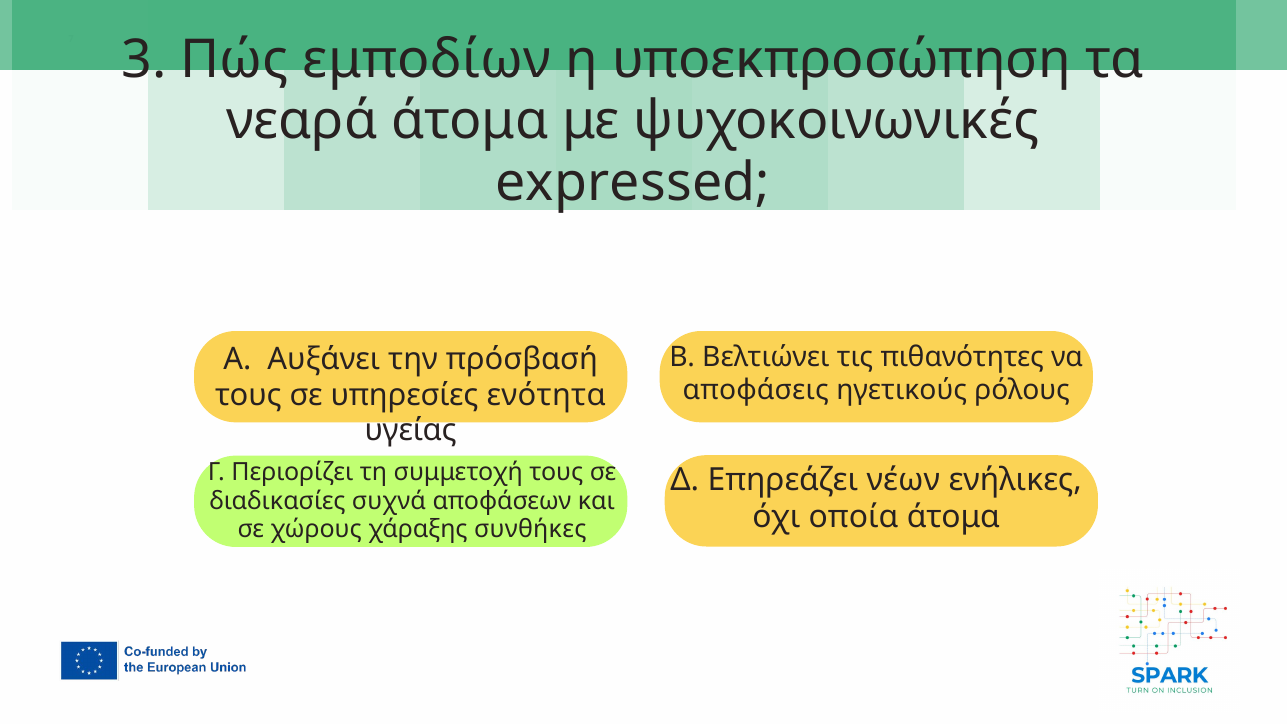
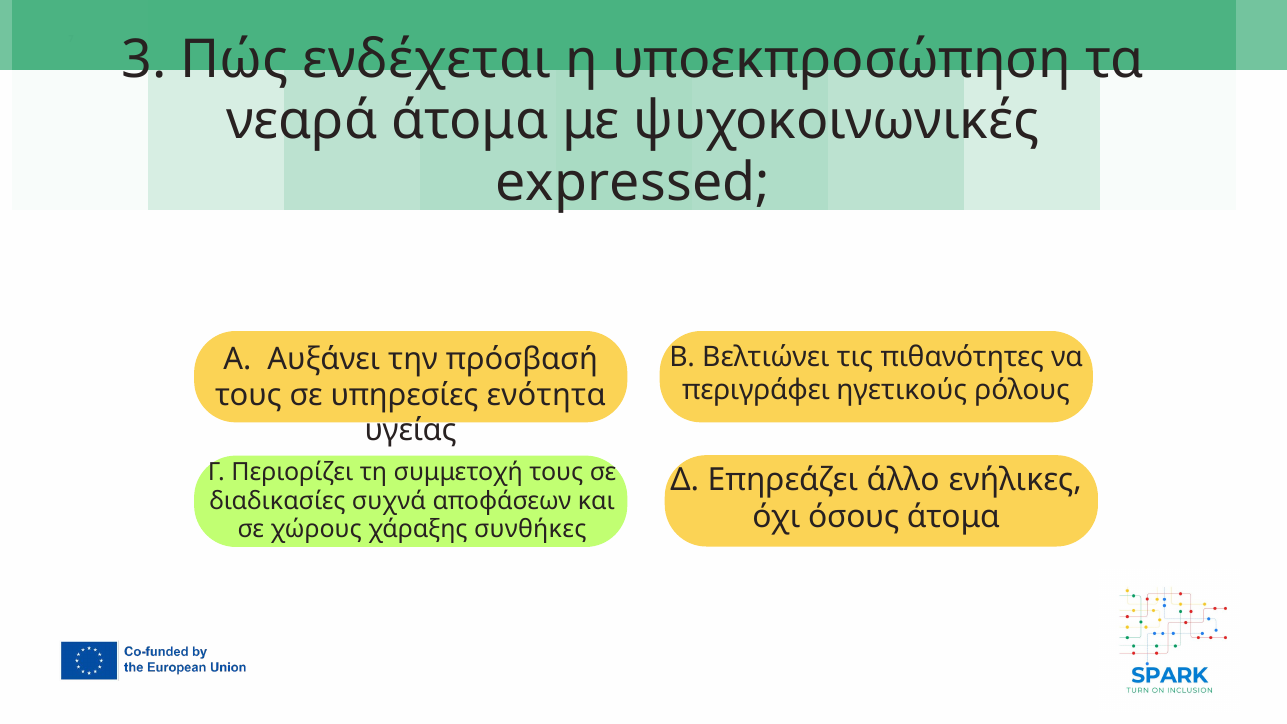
εμποδίων: εμποδίων -> ενδέχεται
αποφάσεις: αποφάσεις -> περιγράφει
νέων: νέων -> άλλο
οποία: οποία -> όσους
